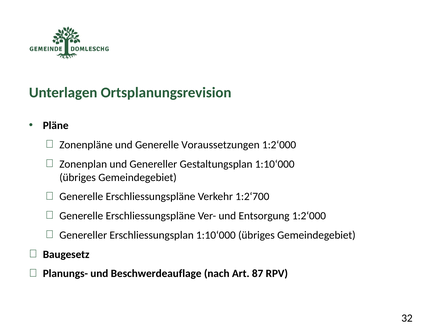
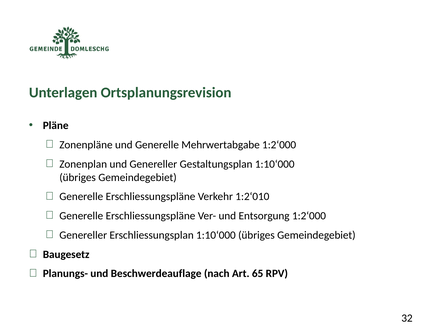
Voraussetzungen: Voraussetzungen -> Mehrwertabgabe
1:2‘700: 1:2‘700 -> 1:2‘010
87: 87 -> 65
